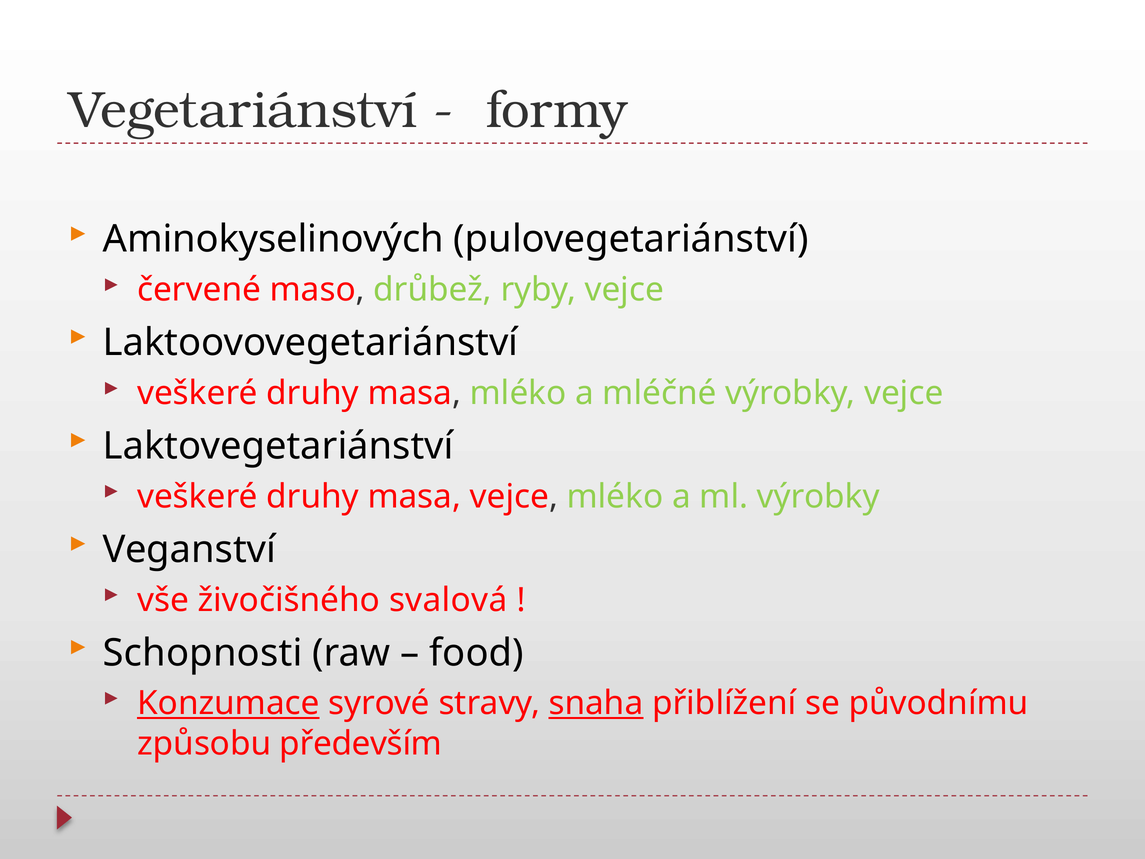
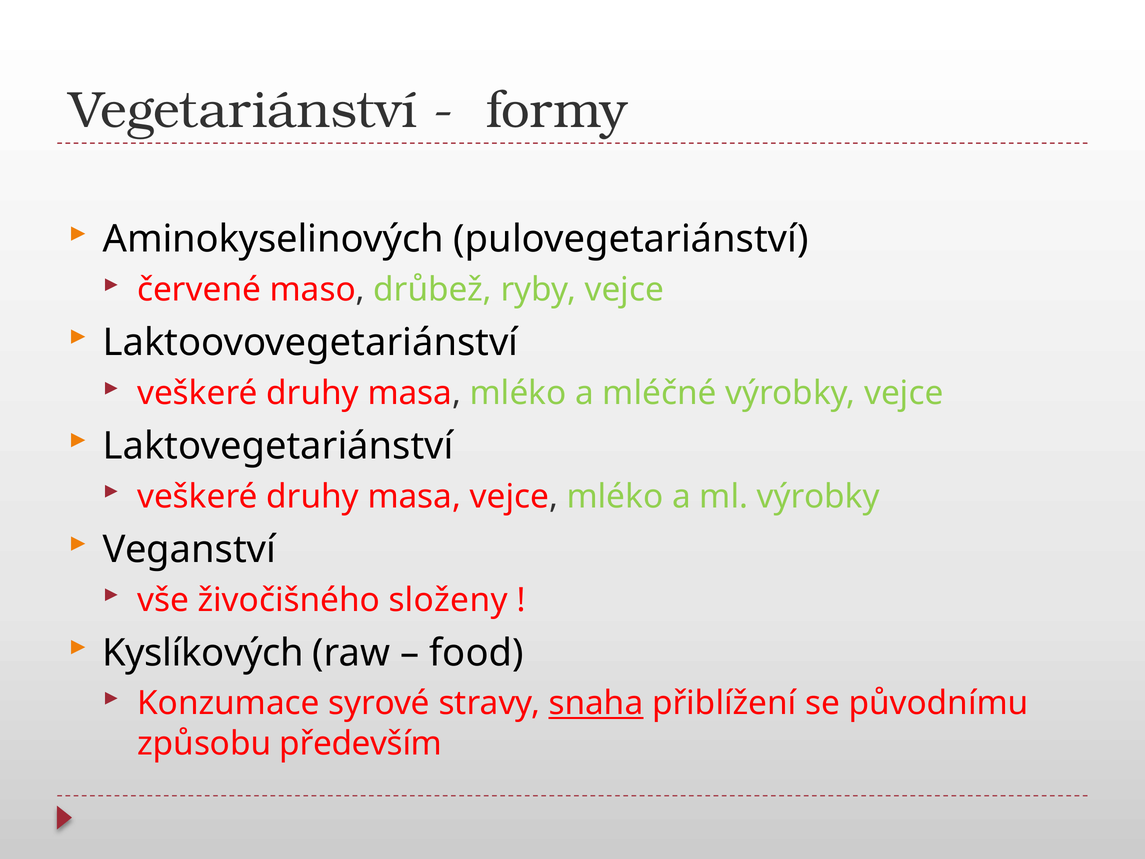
svalová: svalová -> složeny
Schopnosti: Schopnosti -> Kyslíkových
Konzumace underline: present -> none
